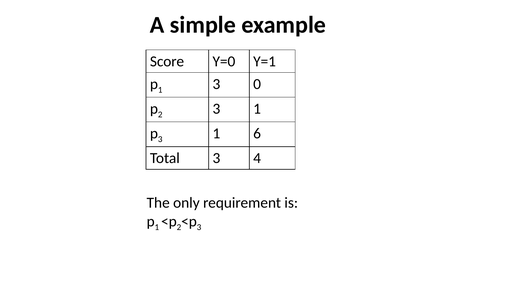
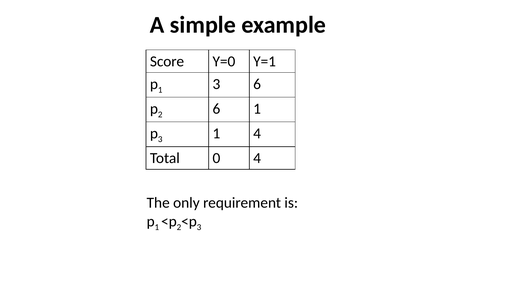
3 0: 0 -> 6
2 3: 3 -> 6
1 6: 6 -> 4
Total 3: 3 -> 0
